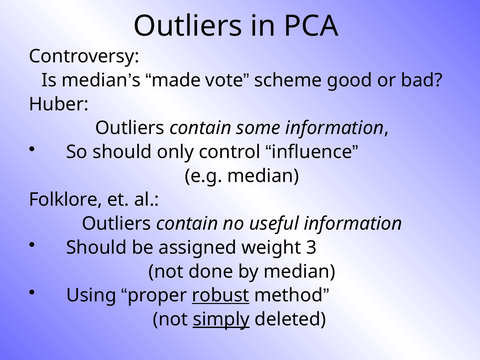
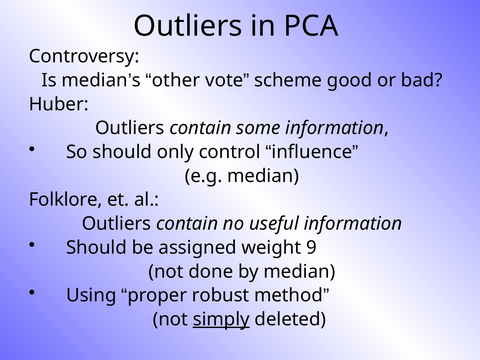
made: made -> other
3: 3 -> 9
robust underline: present -> none
